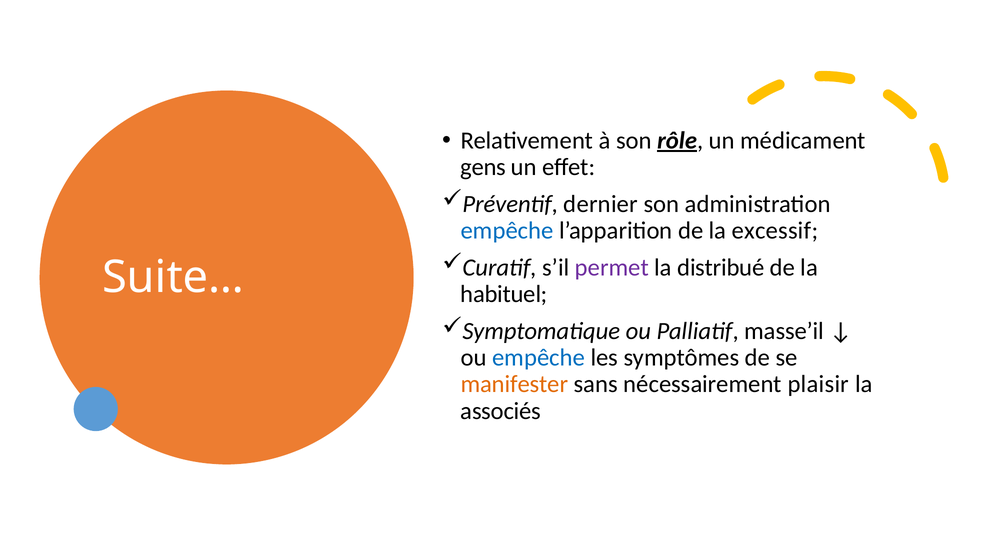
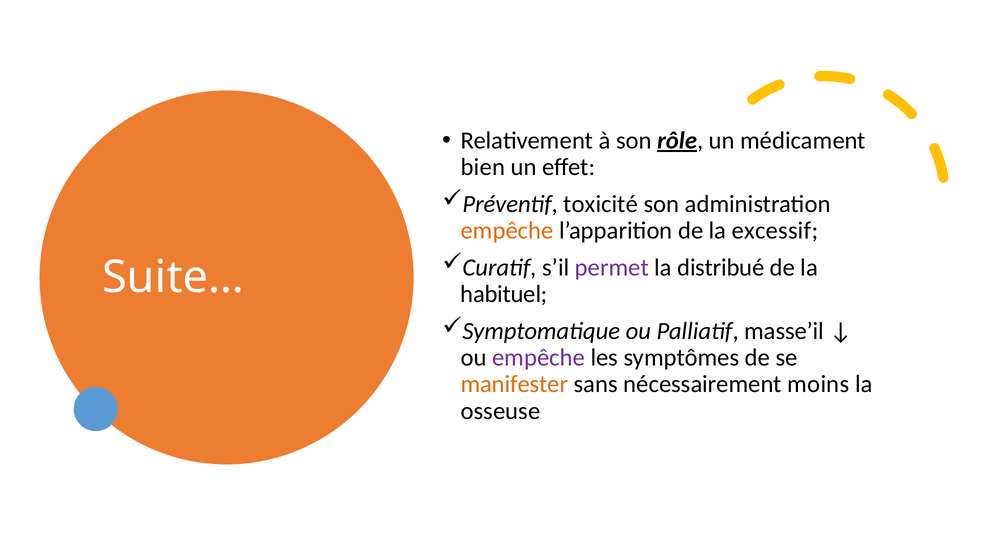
gens: gens -> bien
dernier: dernier -> toxicité
empêche at (507, 231) colour: blue -> orange
empêche at (539, 358) colour: blue -> purple
plaisir: plaisir -> moins
associés: associés -> osseuse
